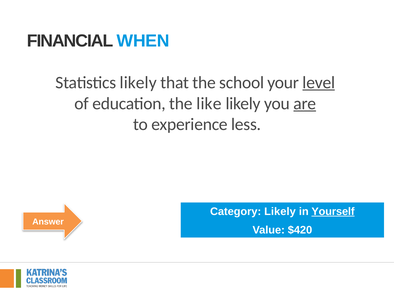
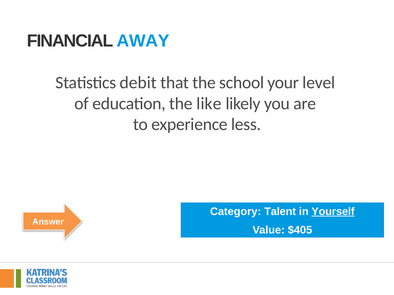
WHEN: WHEN -> AWAY
Statistics likely: likely -> debit
level underline: present -> none
are underline: present -> none
Category Likely: Likely -> Talent
$420: $420 -> $405
